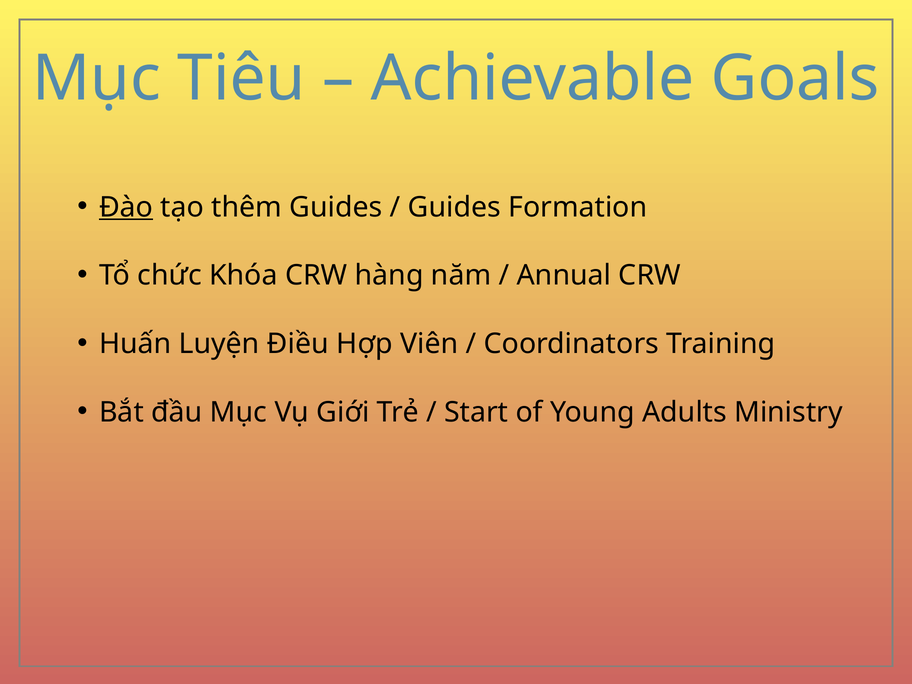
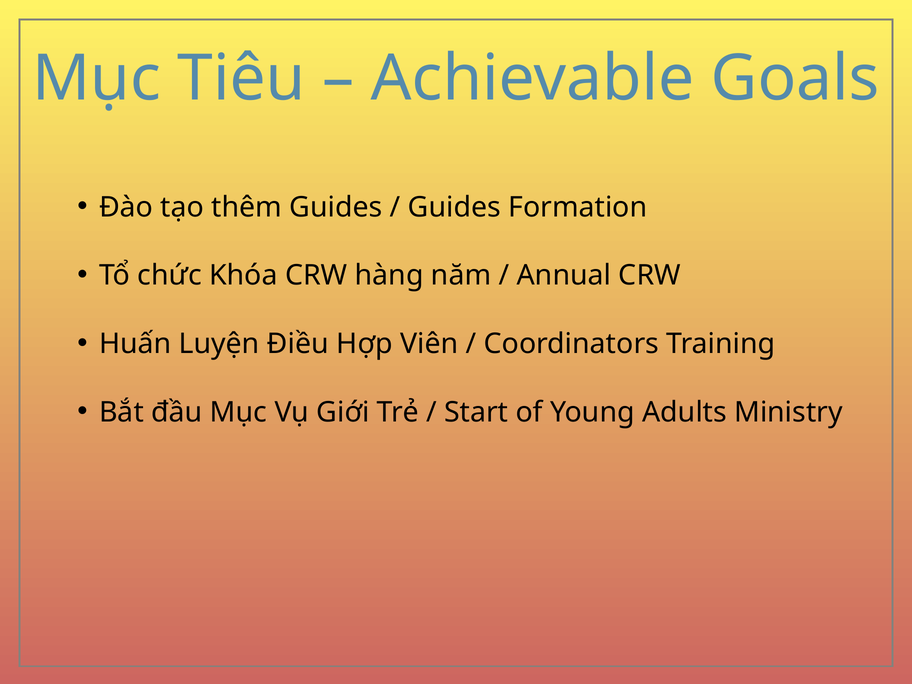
Đào underline: present -> none
